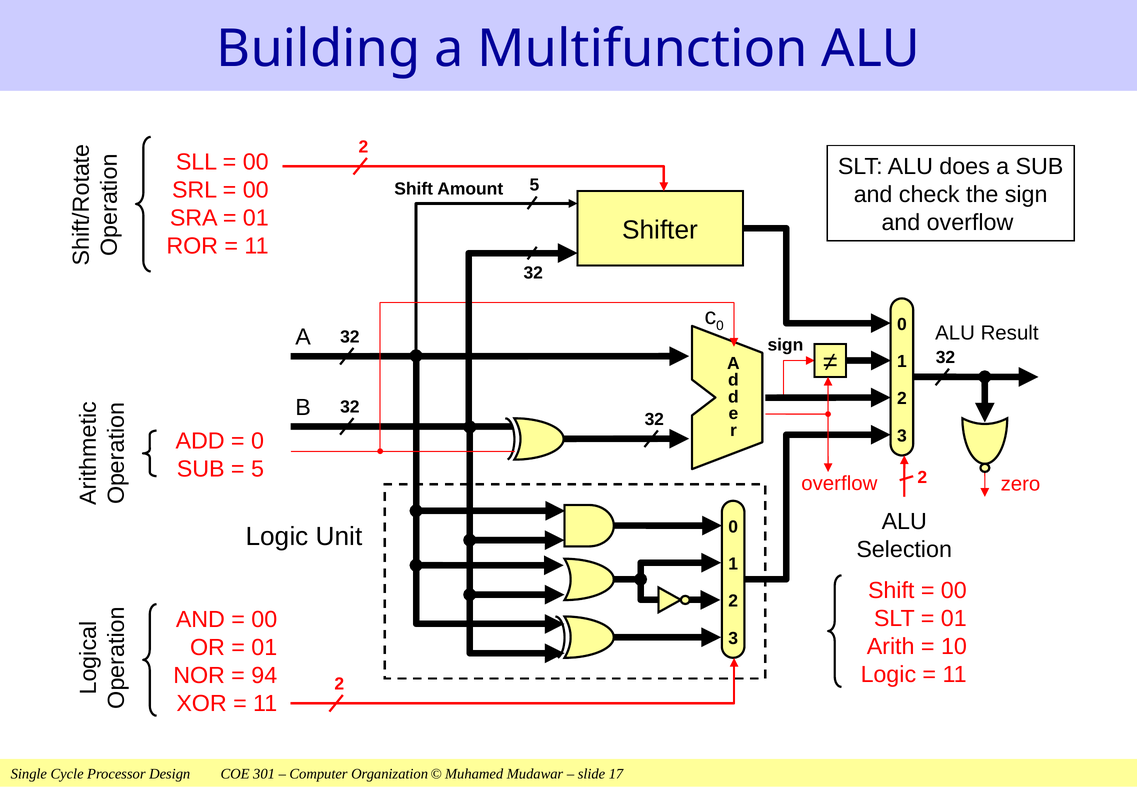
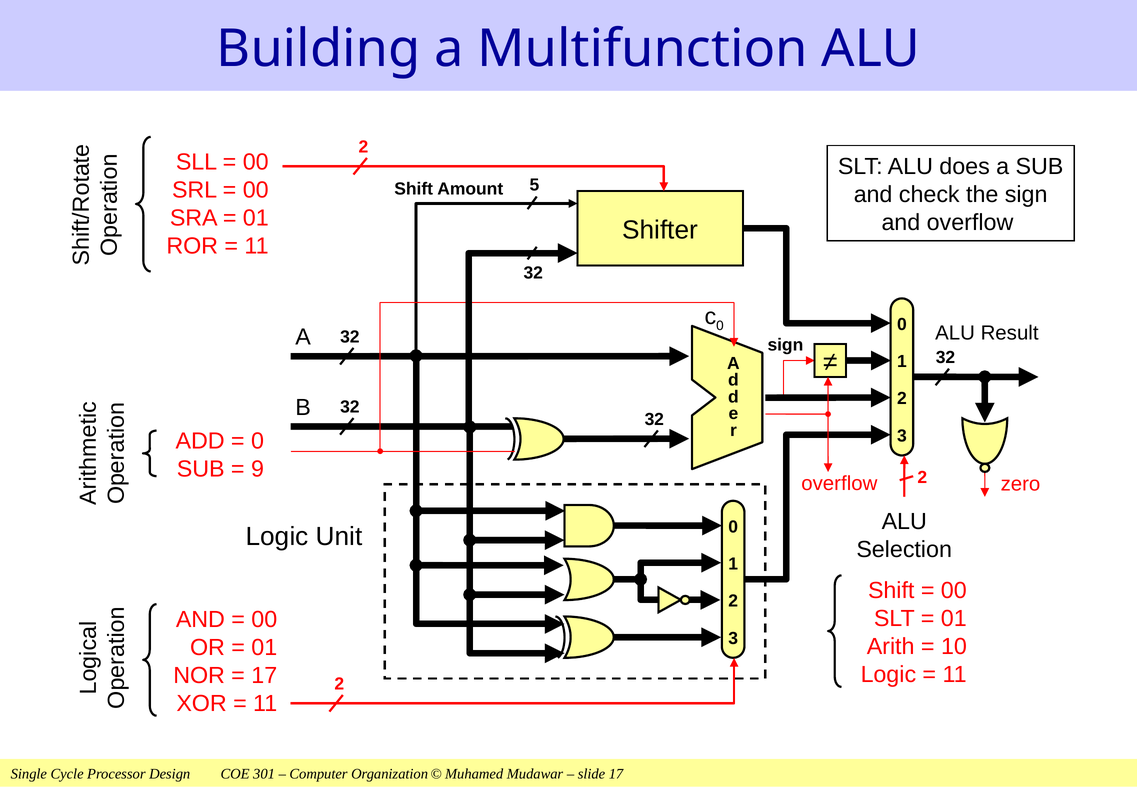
5 at (258, 469): 5 -> 9
94 at (264, 676): 94 -> 17
